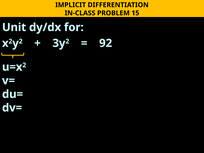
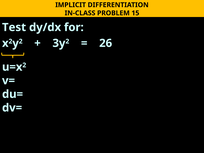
Unit: Unit -> Test
92: 92 -> 26
